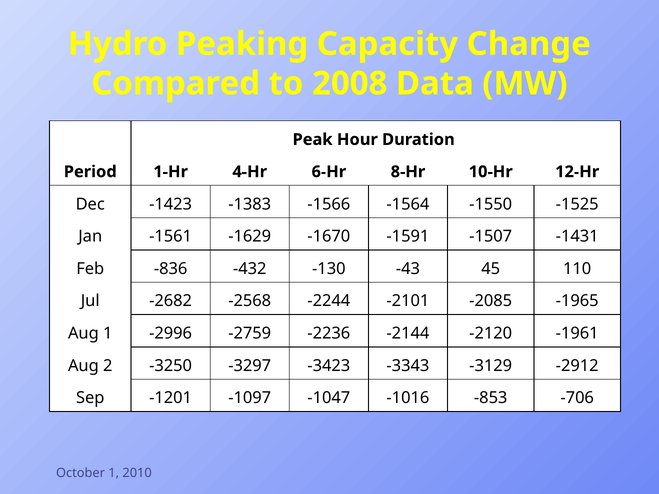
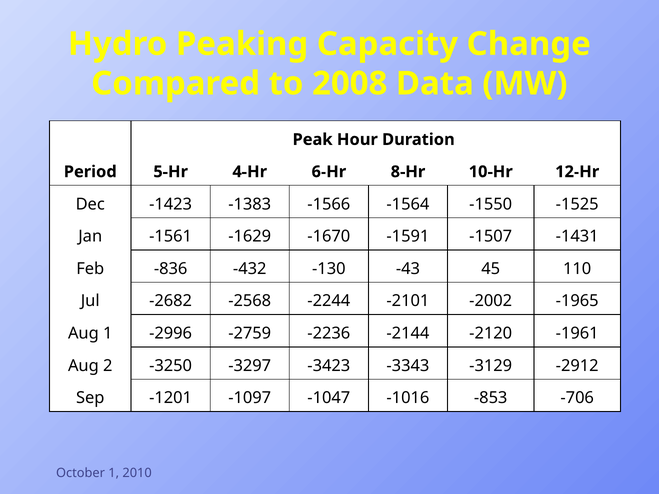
1-Hr: 1-Hr -> 5-Hr
-2085: -2085 -> -2002
